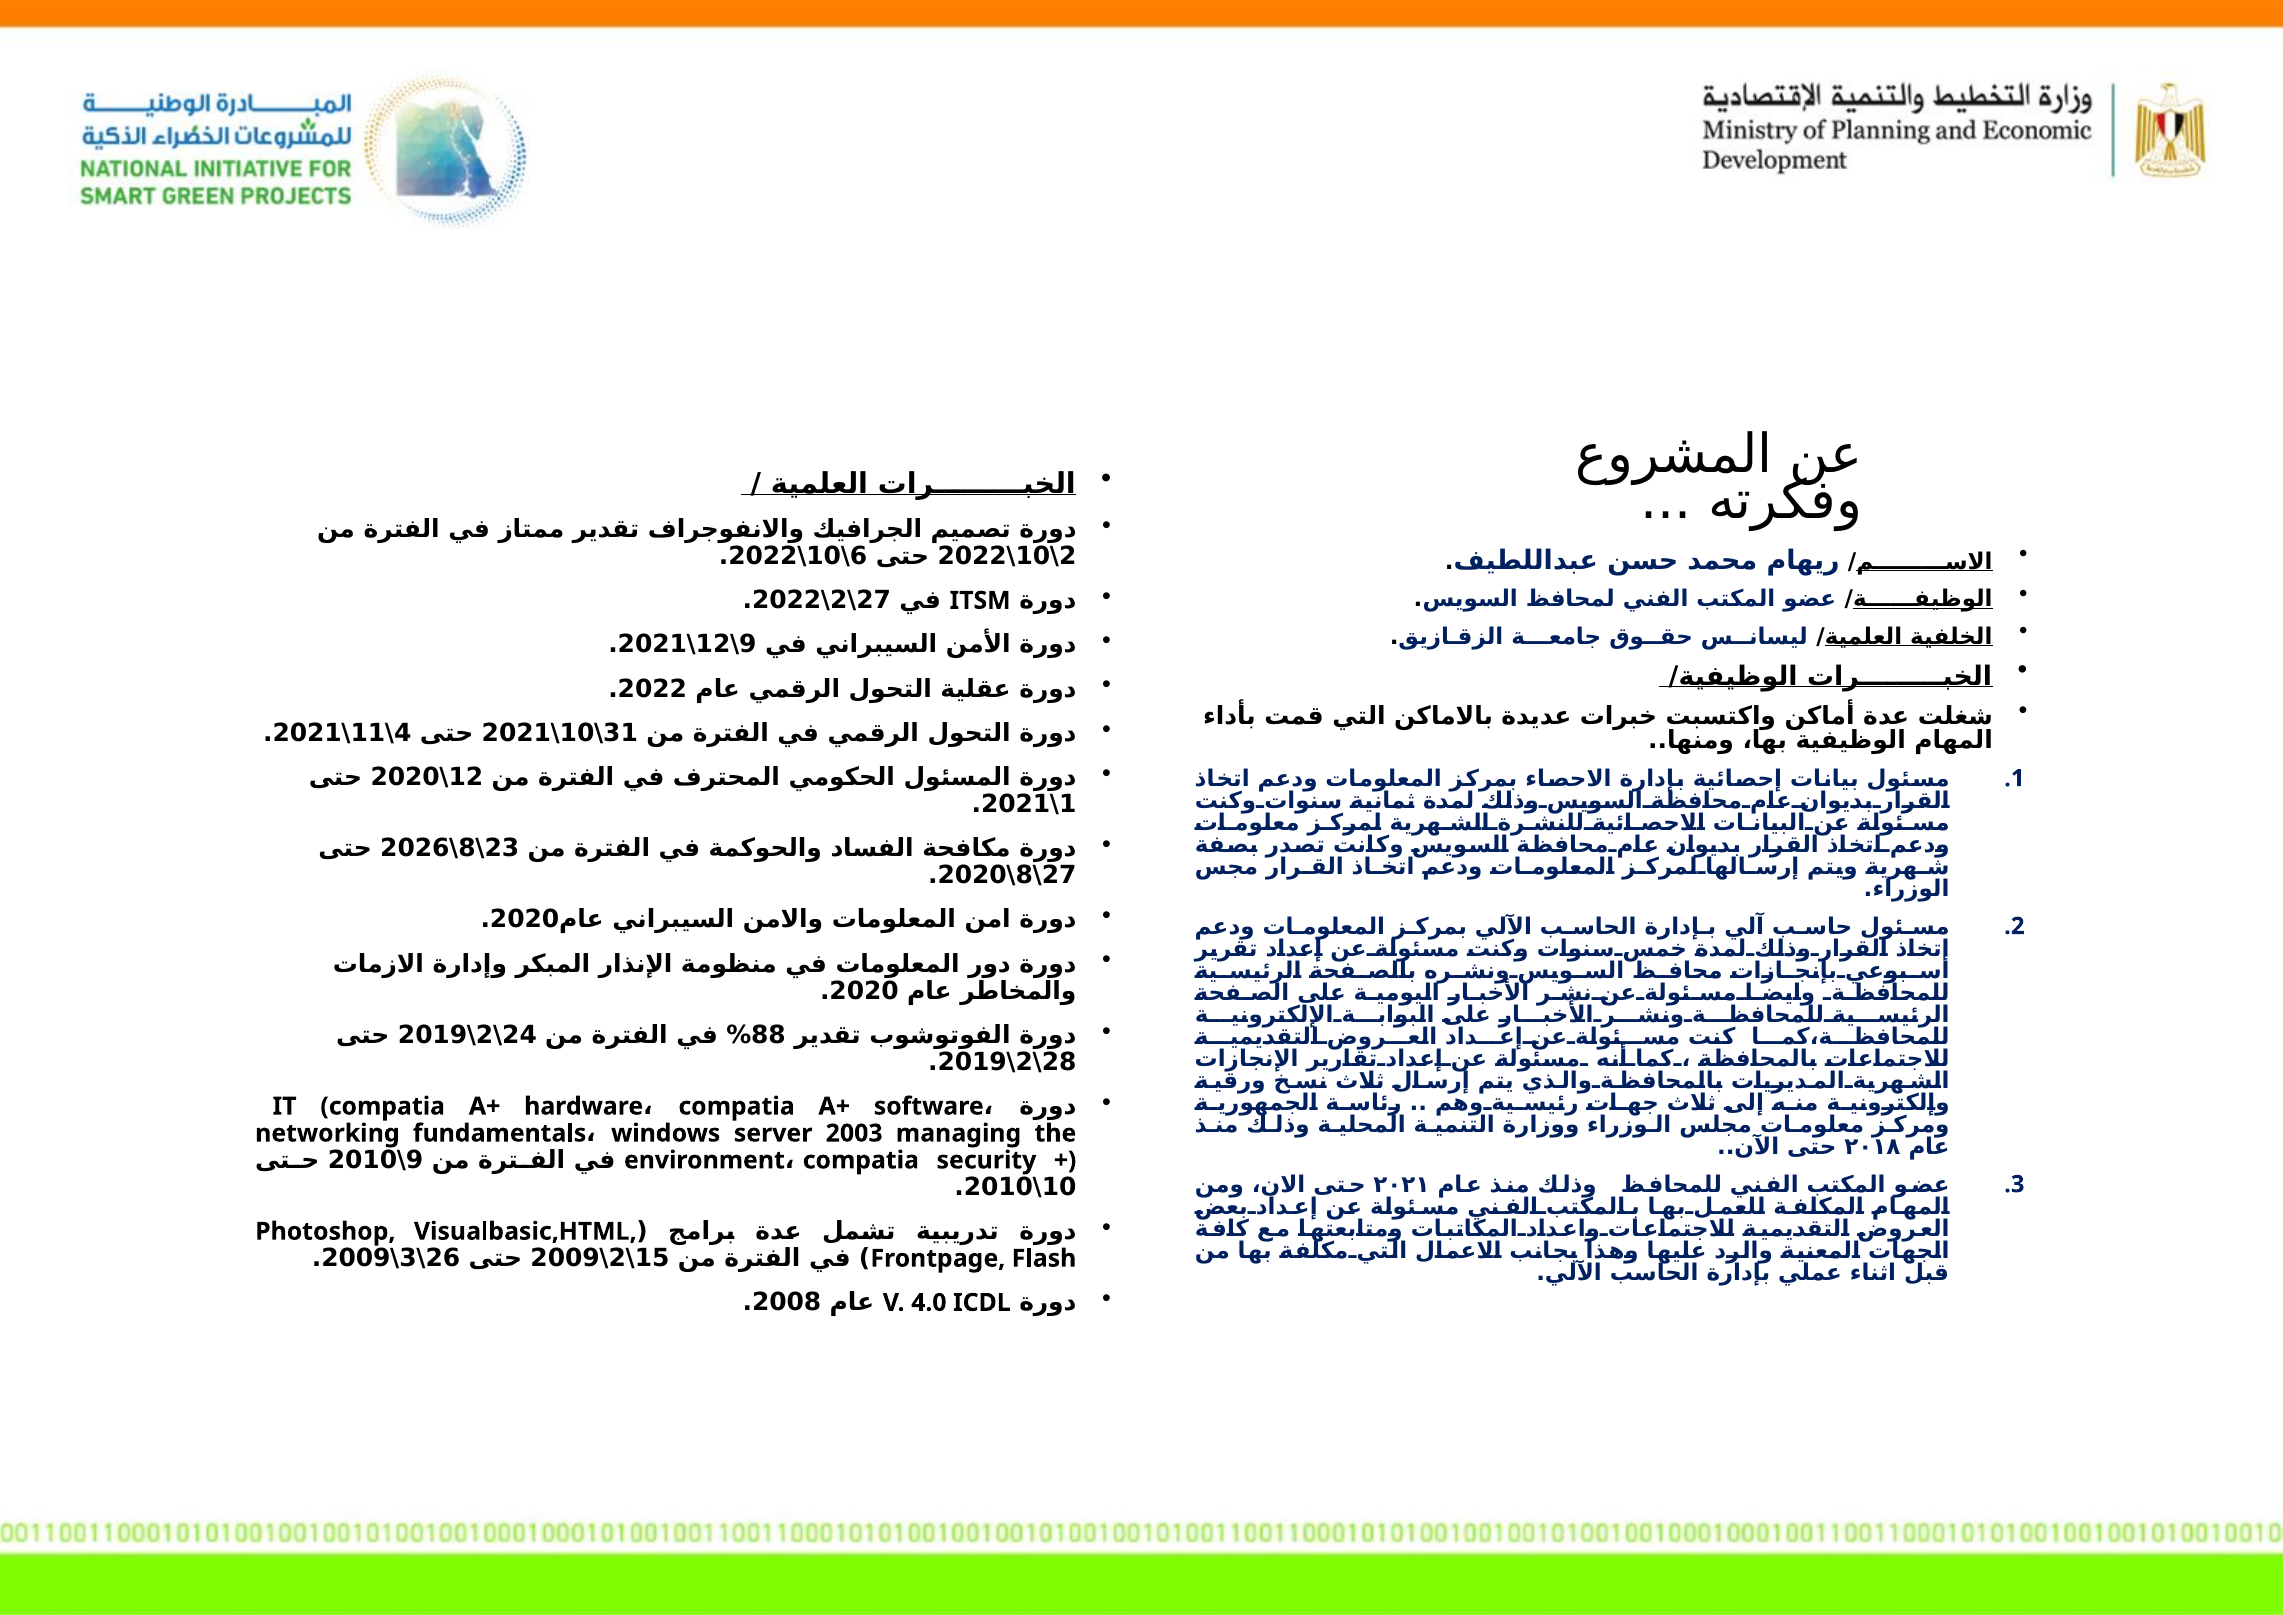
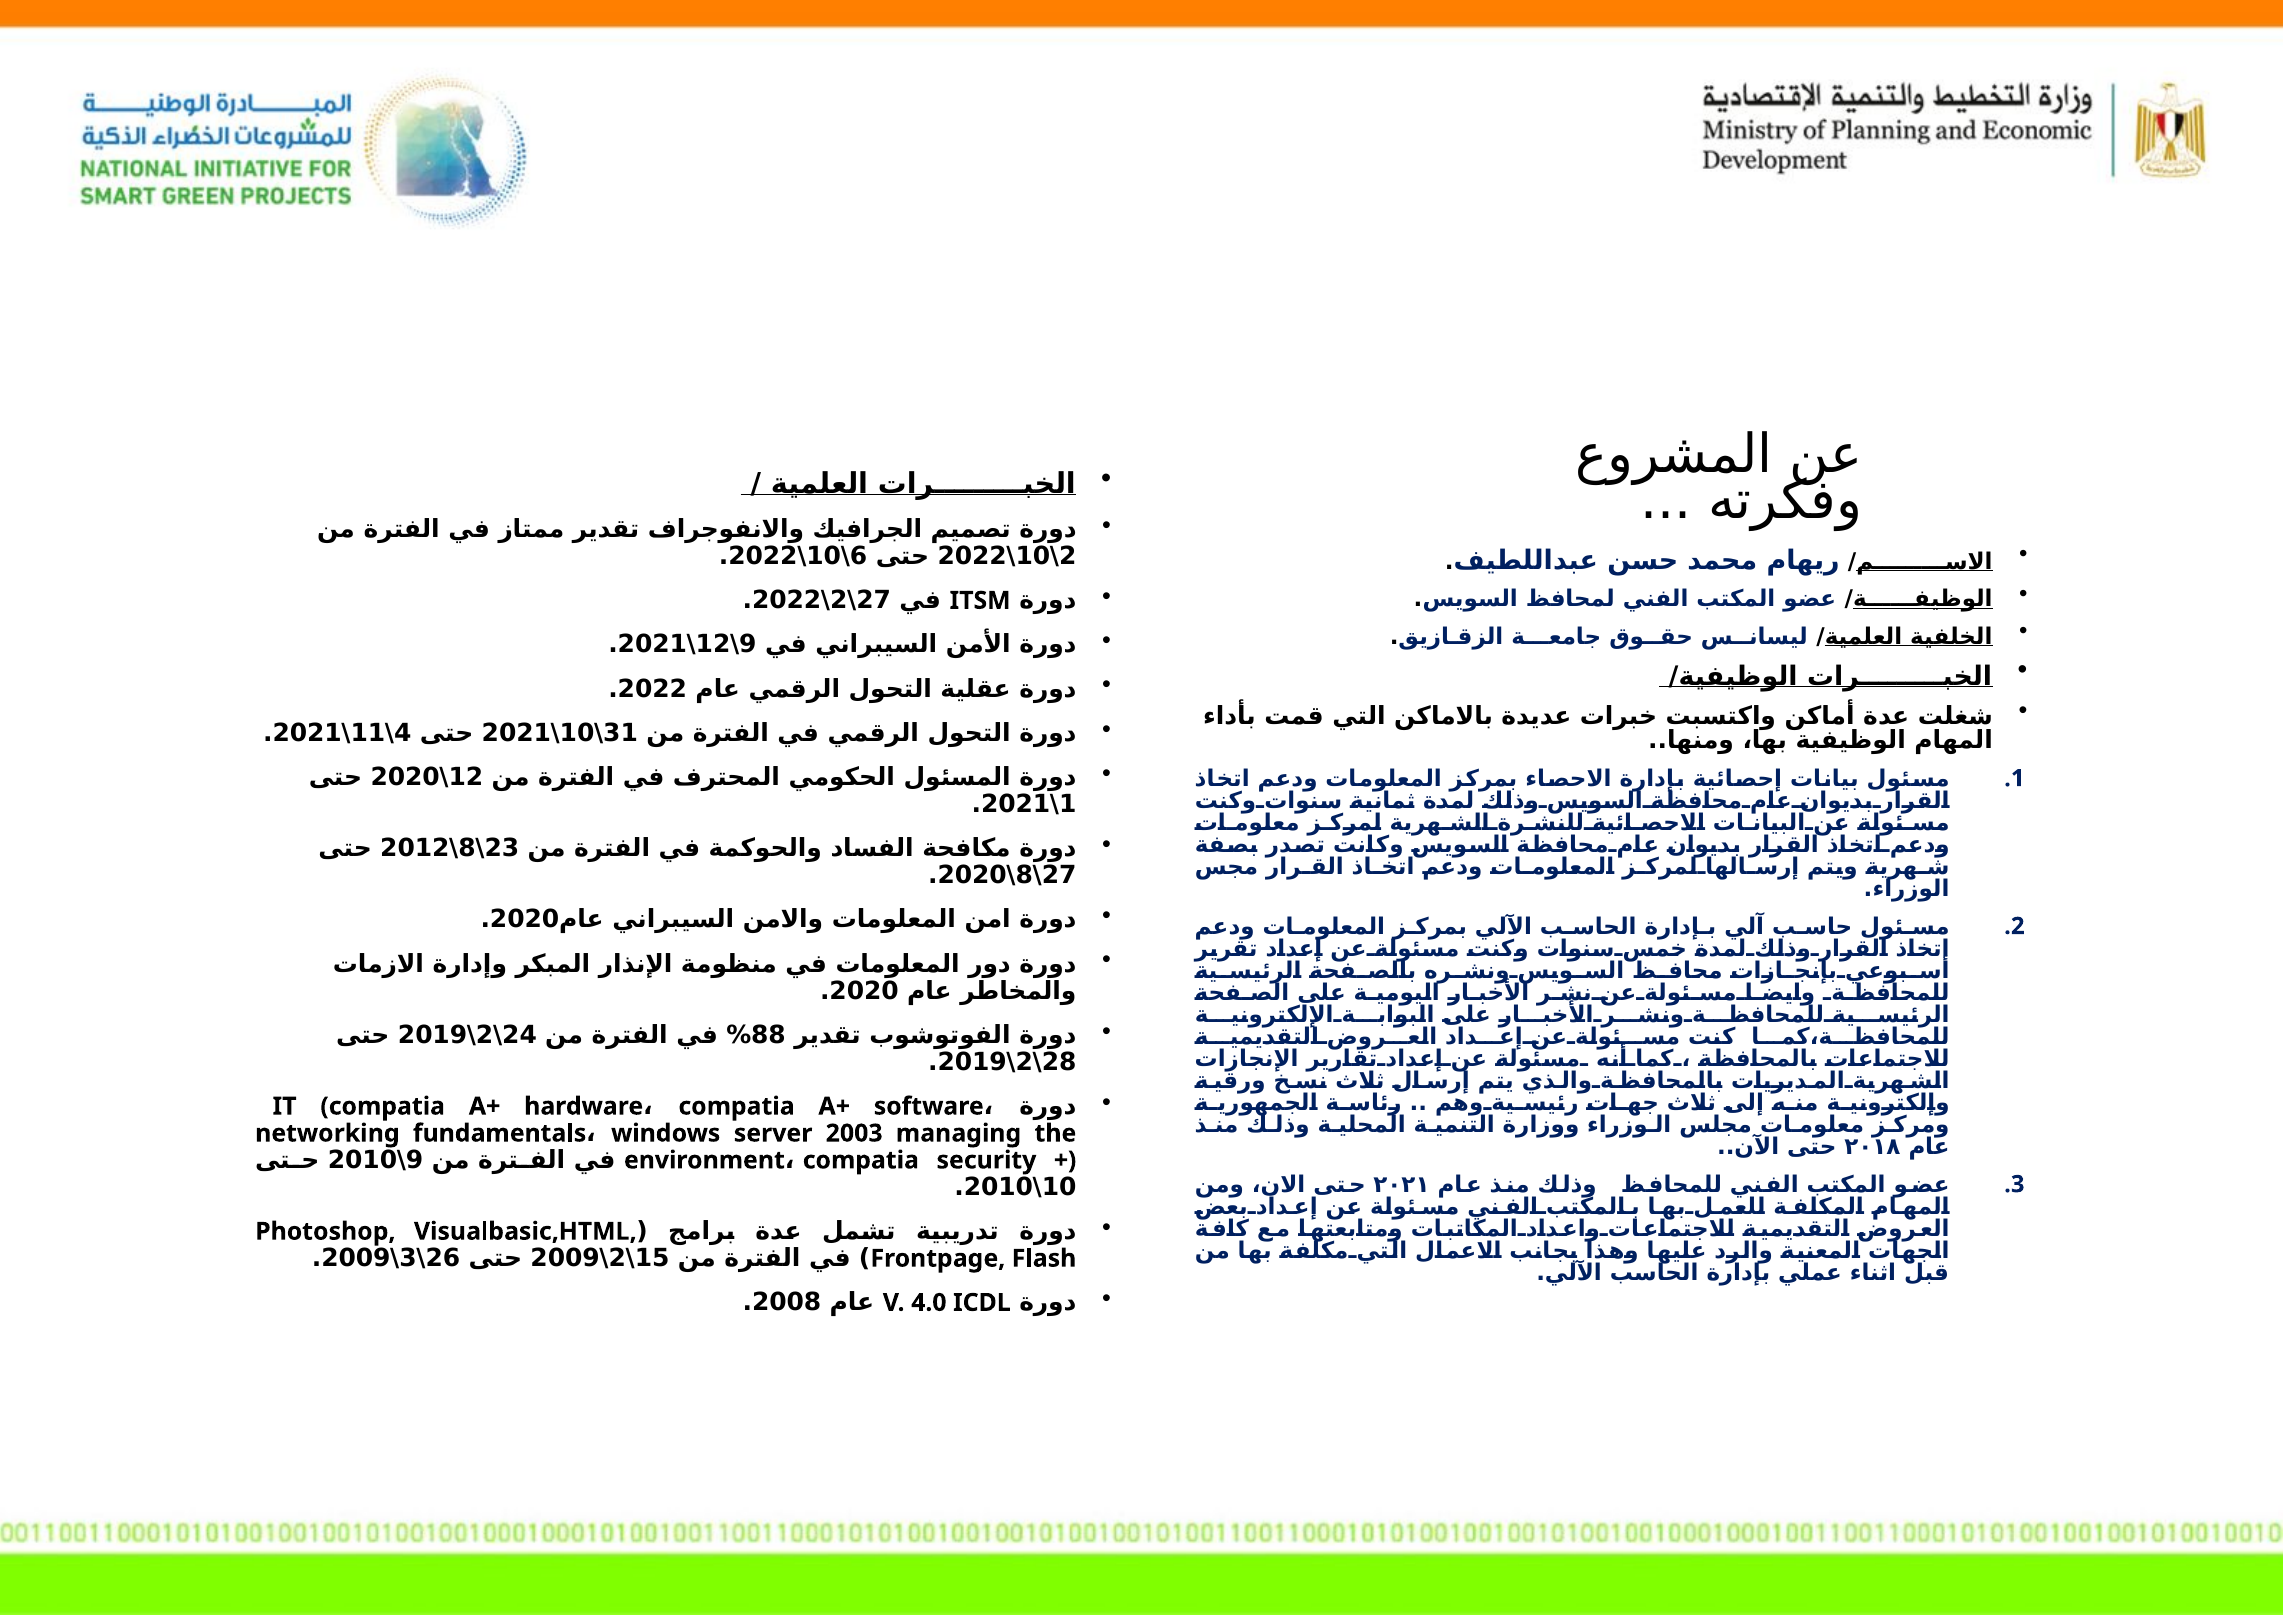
2026: 2026 -> 2012
